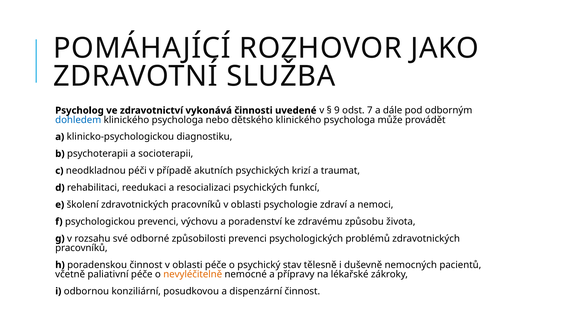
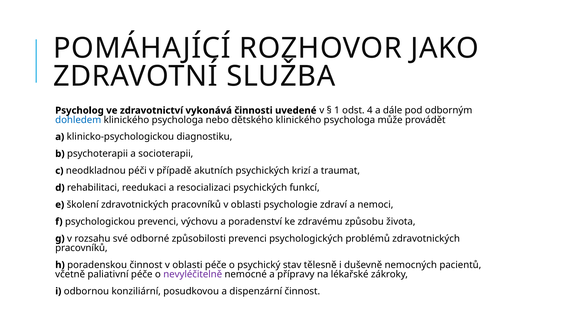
9: 9 -> 1
7: 7 -> 4
nevyléčitelně colour: orange -> purple
